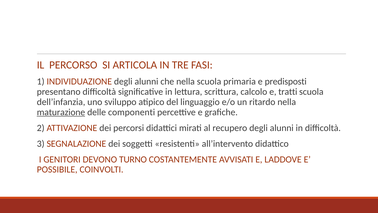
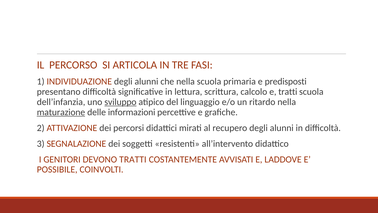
sviluppo underline: none -> present
componenti: componenti -> informazioni
DEVONO TURNO: TURNO -> TRATTI
